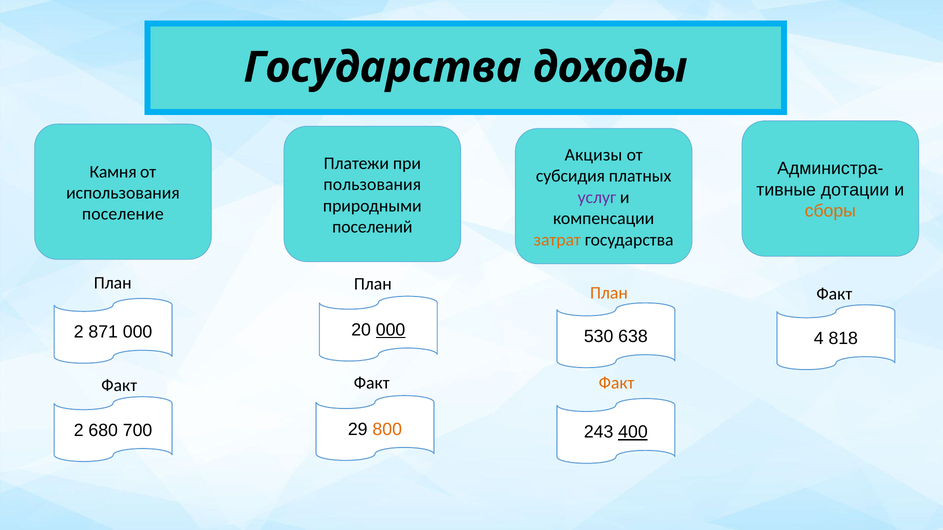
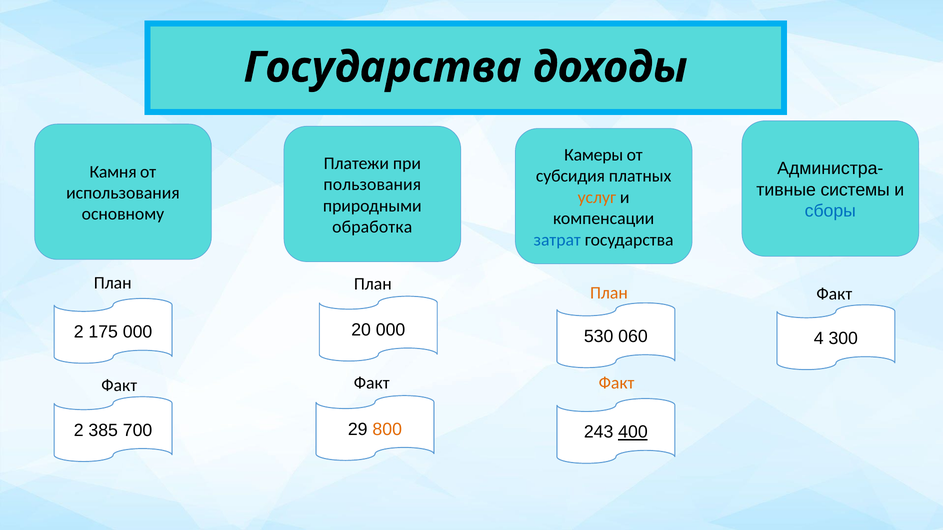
Акцизы: Акцизы -> Камеры
дотации: дотации -> системы
услуг colour: purple -> orange
сборы colour: orange -> blue
поселение: поселение -> основному
поселений: поселений -> обработка
затрат colour: orange -> blue
000 at (391, 330) underline: present -> none
871: 871 -> 175
638: 638 -> 060
818: 818 -> 300
680: 680 -> 385
